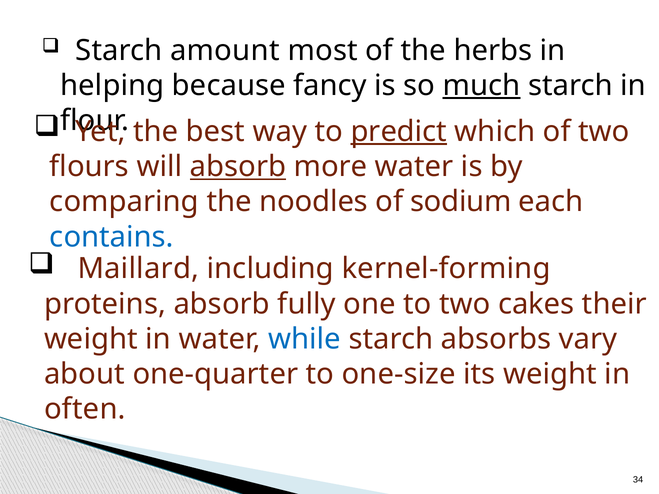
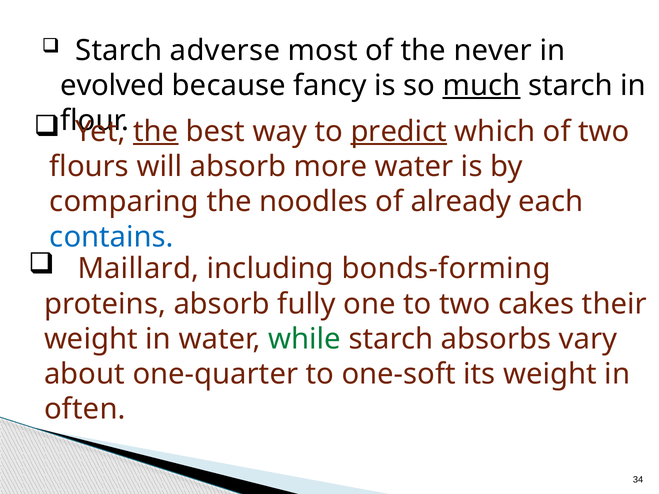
amount: amount -> adverse
herbs: herbs -> never
helping: helping -> evolved
the at (156, 132) underline: none -> present
absorb at (238, 167) underline: present -> none
sodium: sodium -> already
kernel-forming: kernel-forming -> bonds-forming
while colour: blue -> green
one-size: one-size -> one-soft
